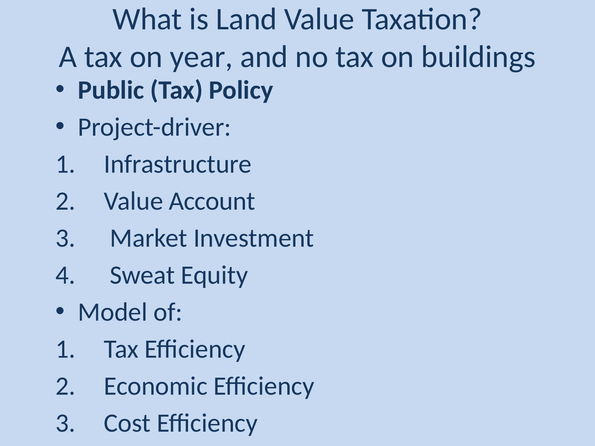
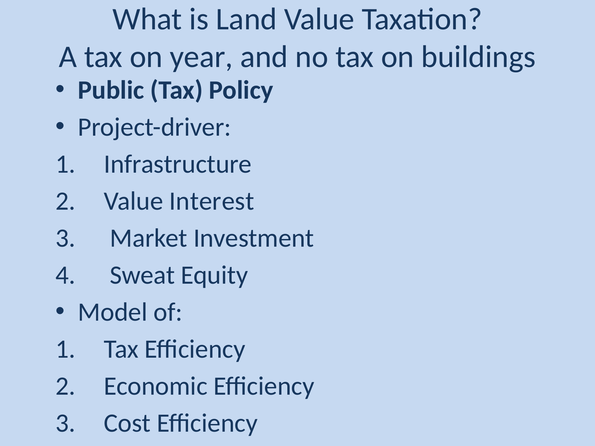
Account: Account -> Interest
